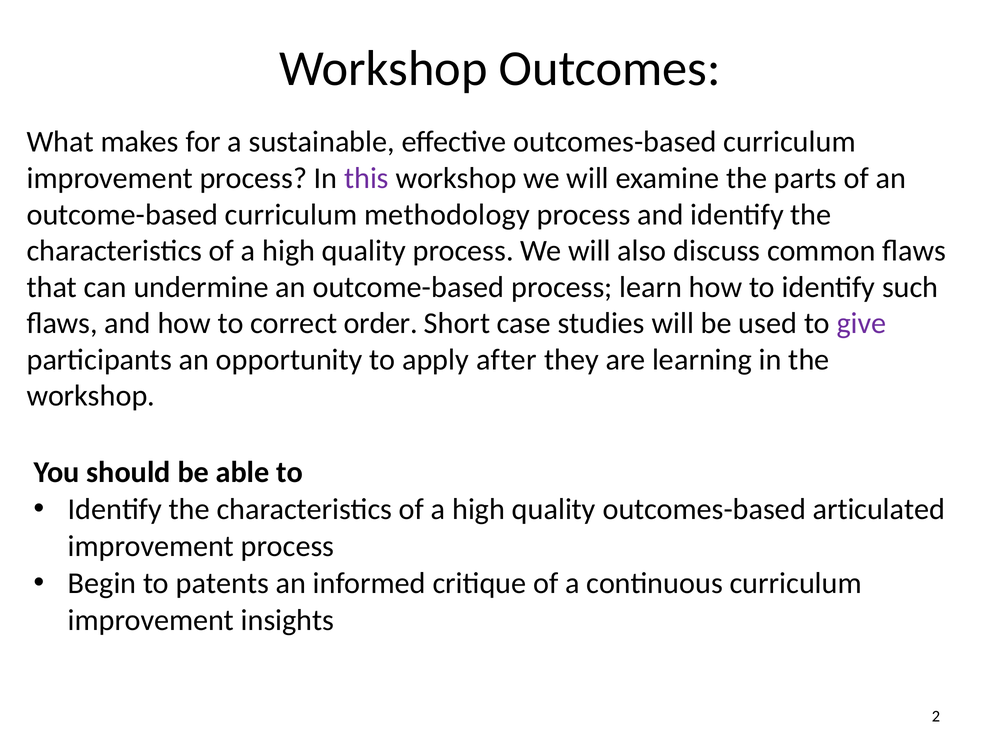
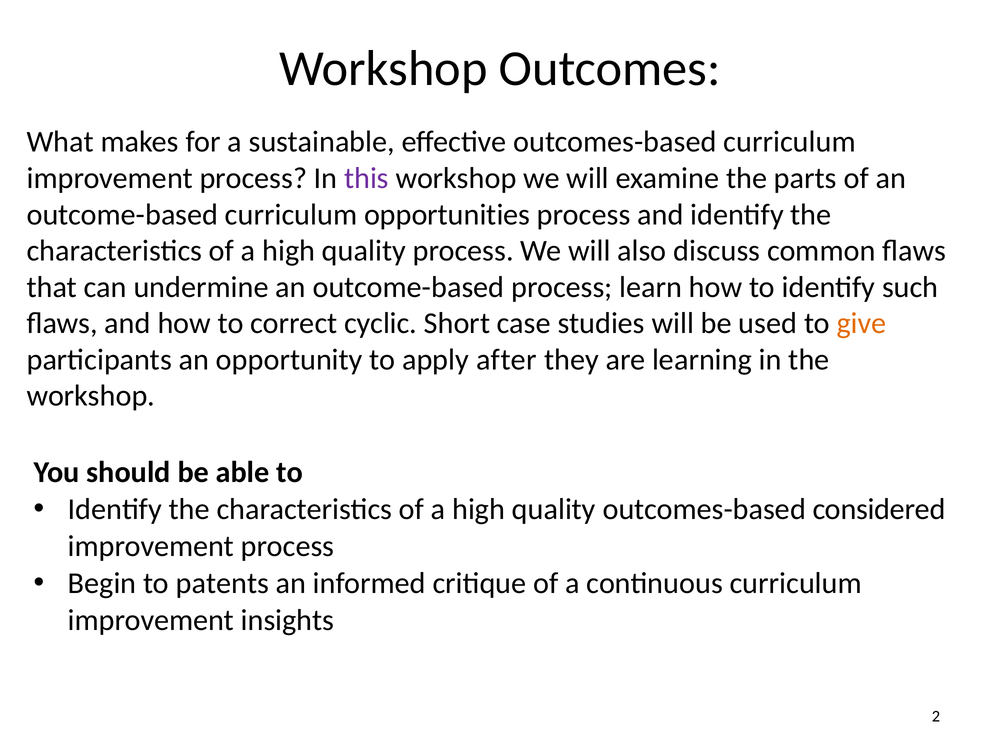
methodology: methodology -> opportunities
order: order -> cyclic
give colour: purple -> orange
articulated: articulated -> considered
